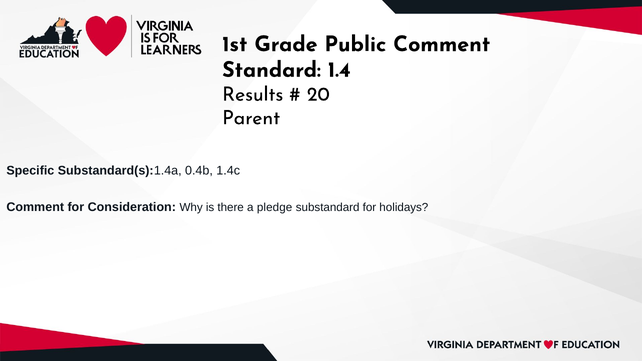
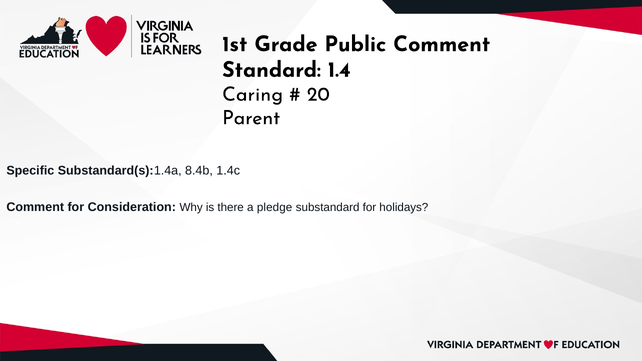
Results: Results -> Caring
0.4b: 0.4b -> 8.4b
